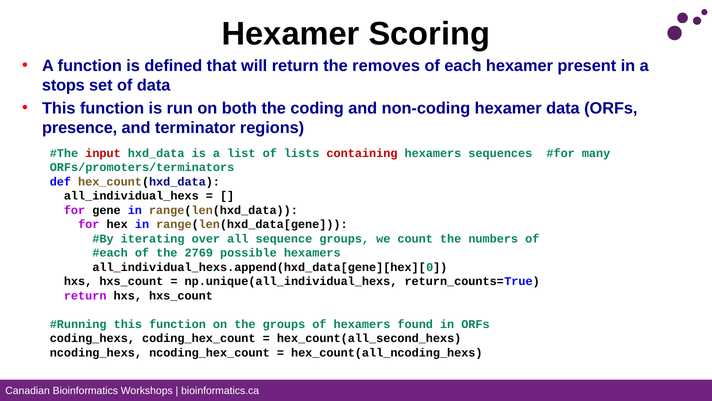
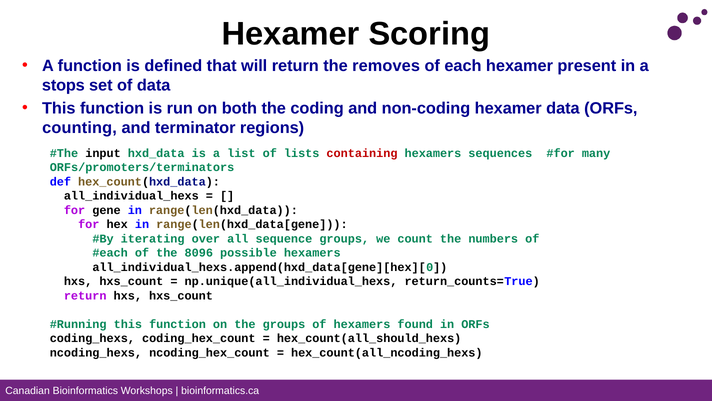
presence: presence -> counting
input colour: red -> black
2769: 2769 -> 8096
hex_count(all_second_hexs: hex_count(all_second_hexs -> hex_count(all_should_hexs
